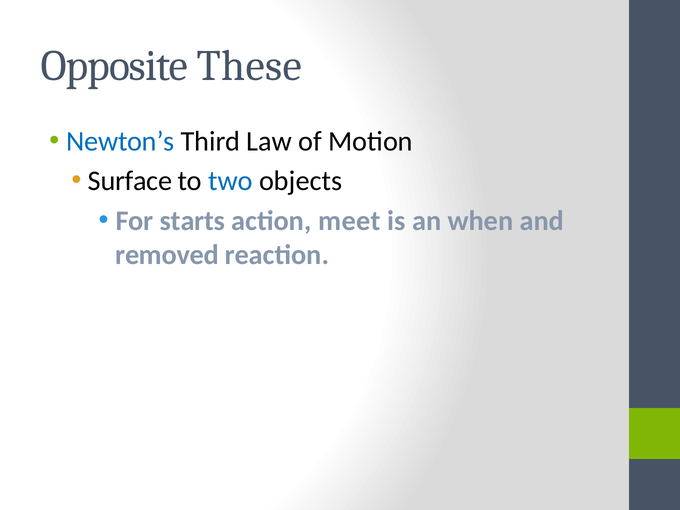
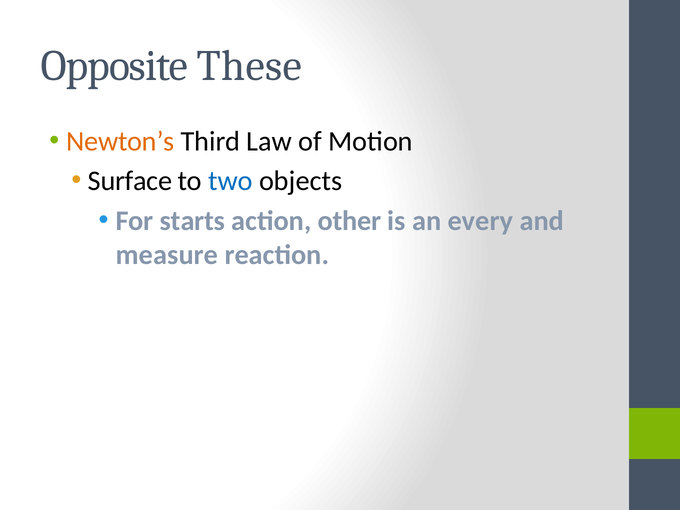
Newton’s colour: blue -> orange
meet: meet -> other
when: when -> every
removed: removed -> measure
